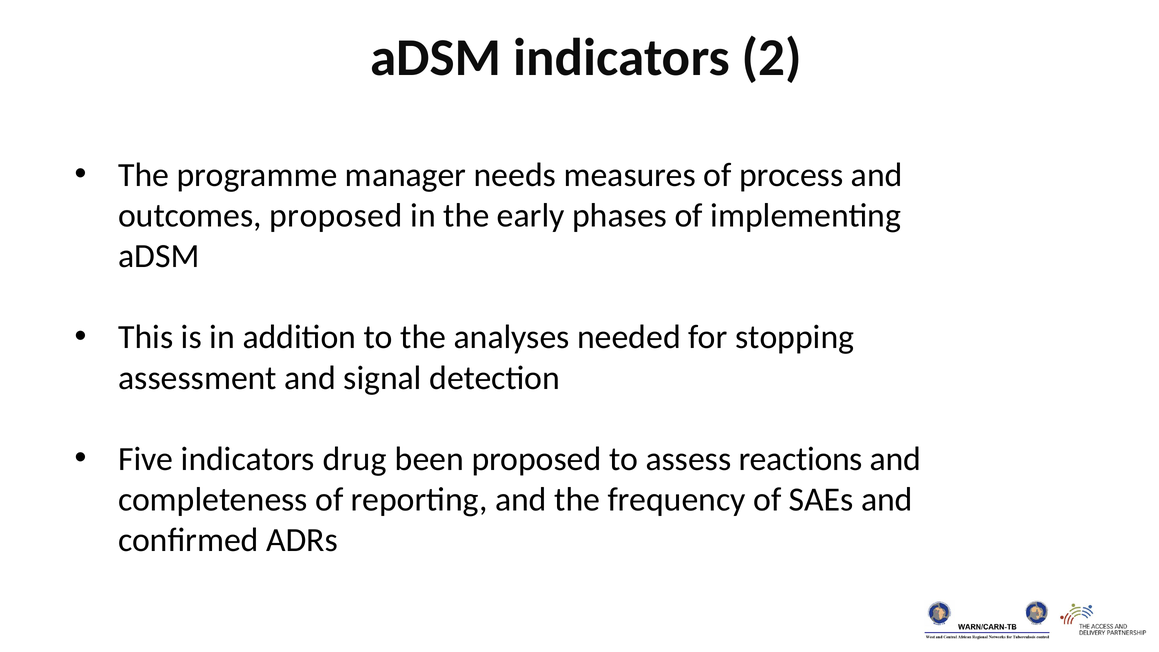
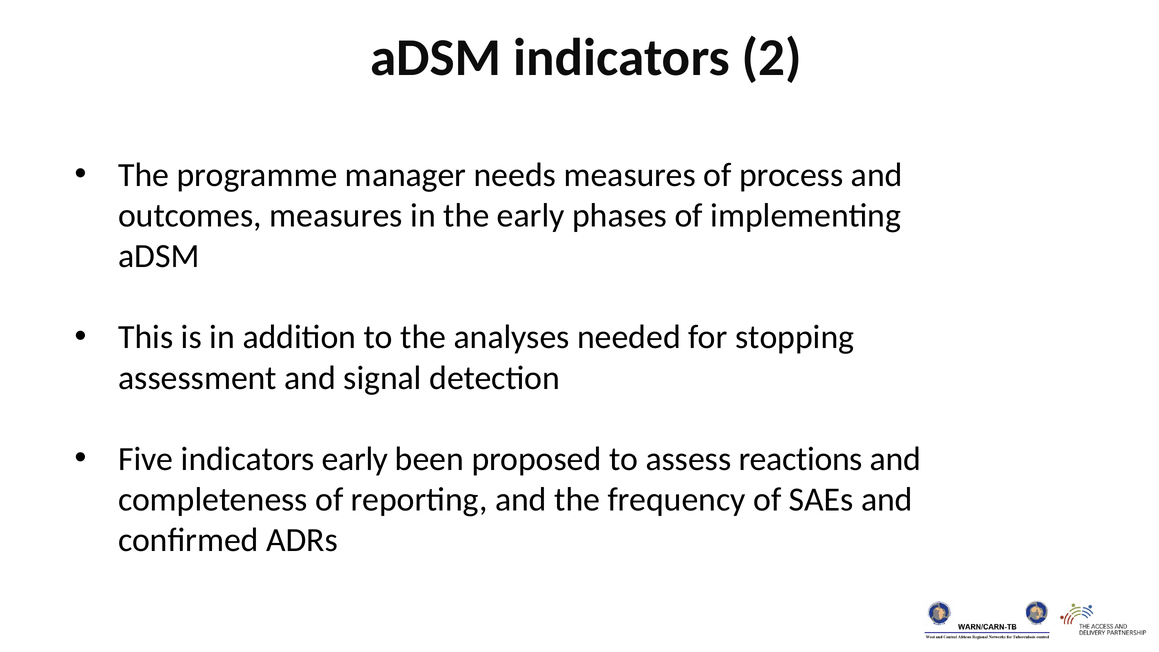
outcomes proposed: proposed -> measures
indicators drug: drug -> early
